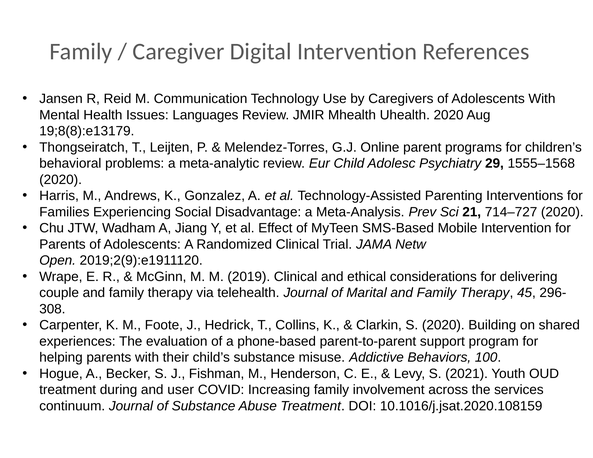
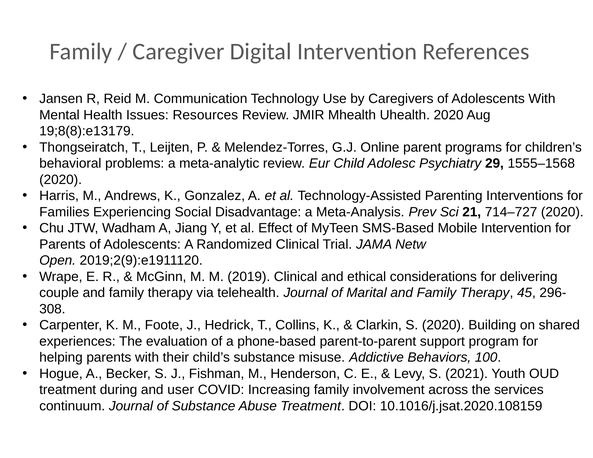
Languages: Languages -> Resources
